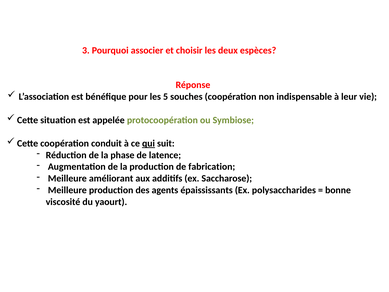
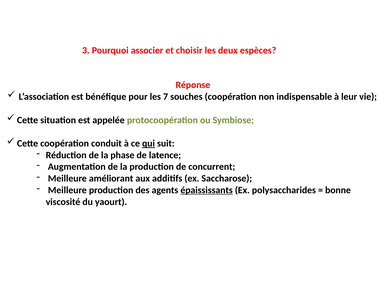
5: 5 -> 7
fabrication: fabrication -> concurrent
épaississants underline: none -> present
